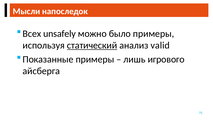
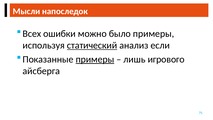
unsafely: unsafely -> ошибки
valid: valid -> если
примеры at (95, 59) underline: none -> present
